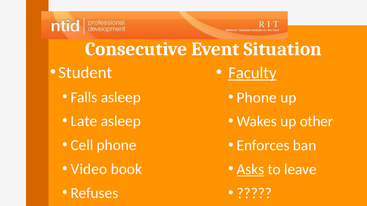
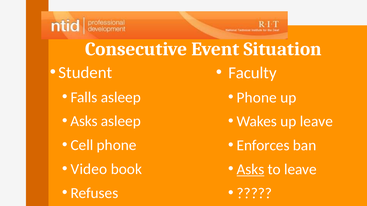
Faculty underline: present -> none
Late at (84, 121): Late -> Asks
up other: other -> leave
